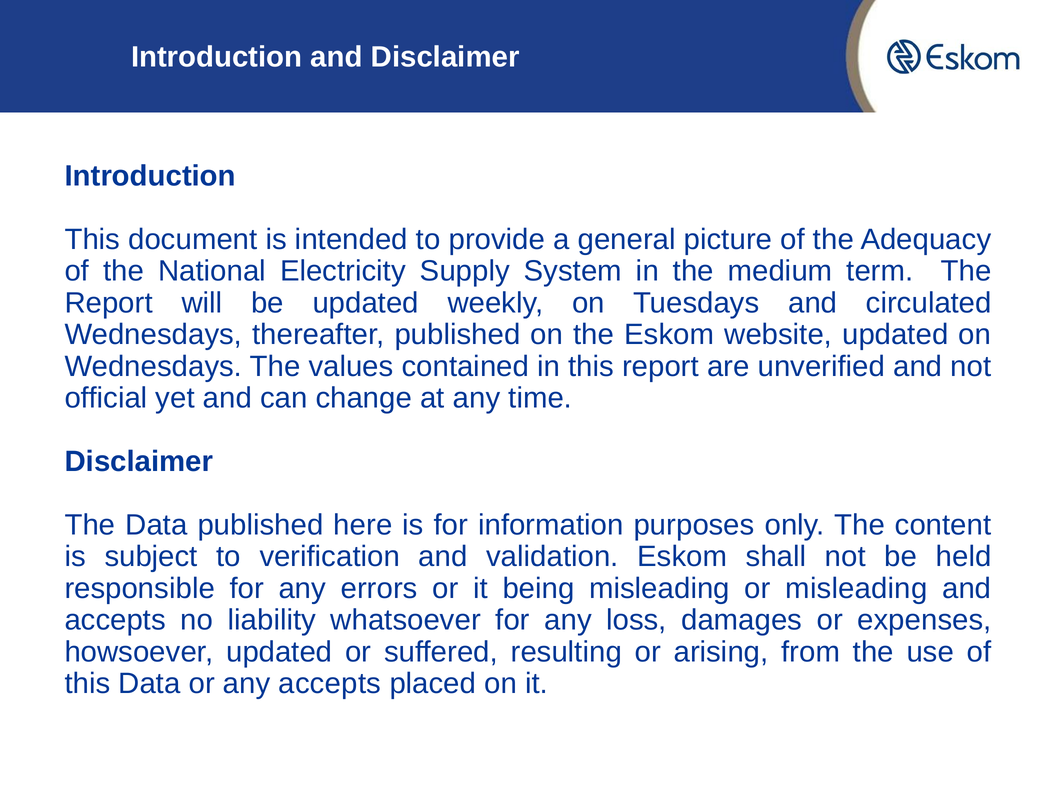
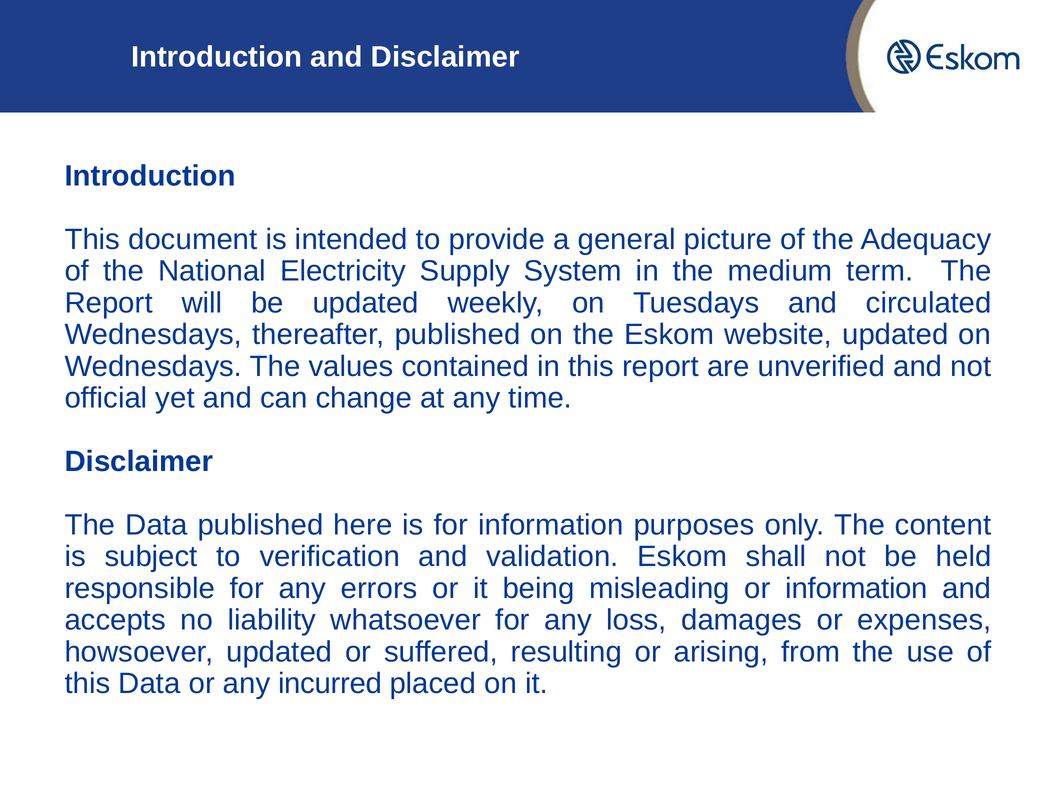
or misleading: misleading -> information
any accepts: accepts -> incurred
